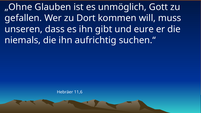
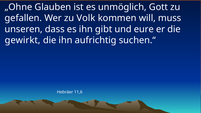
Dort: Dort -> Volk
niemals: niemals -> gewirkt
